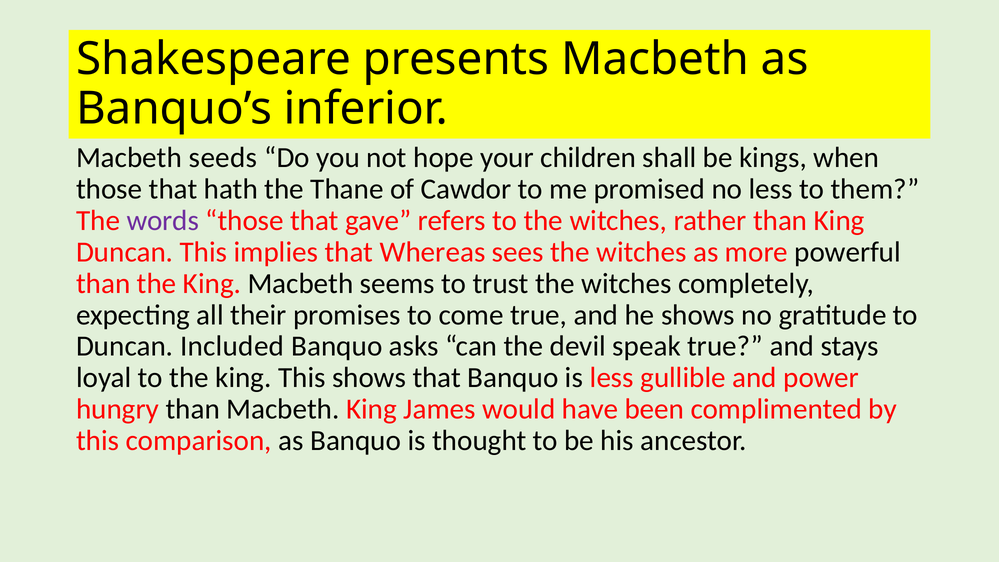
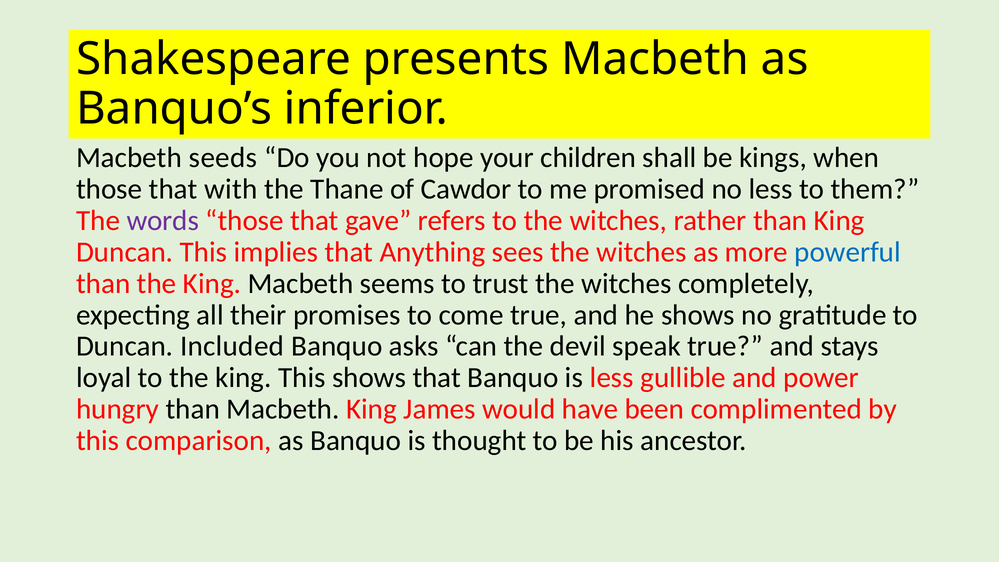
hath: hath -> with
Whereas: Whereas -> Anything
powerful colour: black -> blue
